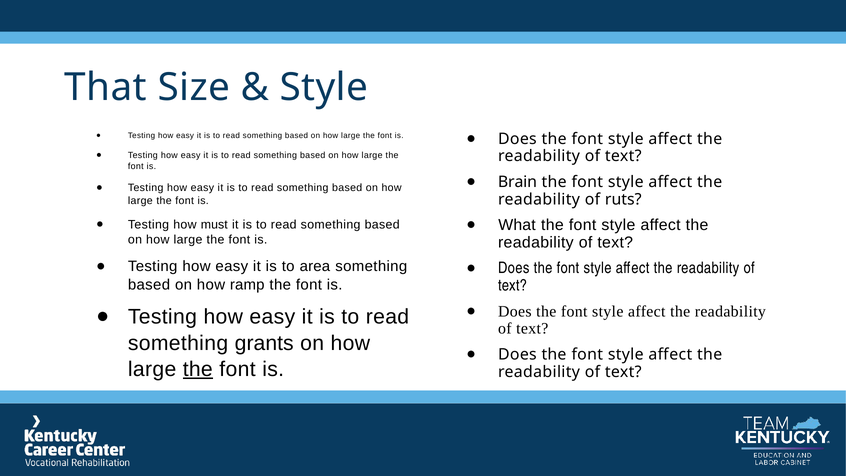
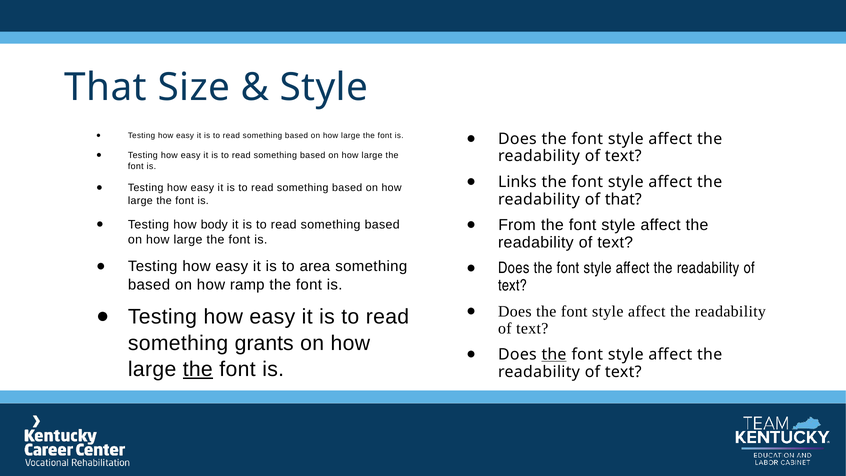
Brain: Brain -> Links
of ruts: ruts -> that
What: What -> From
must: must -> body
the at (554, 354) underline: none -> present
